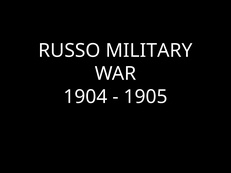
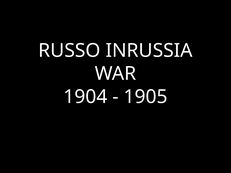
MILITARY: MILITARY -> INRUSSIA
